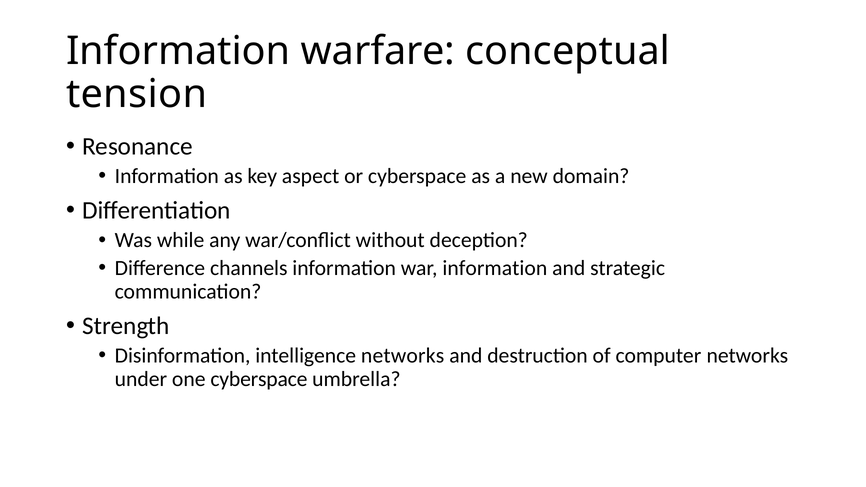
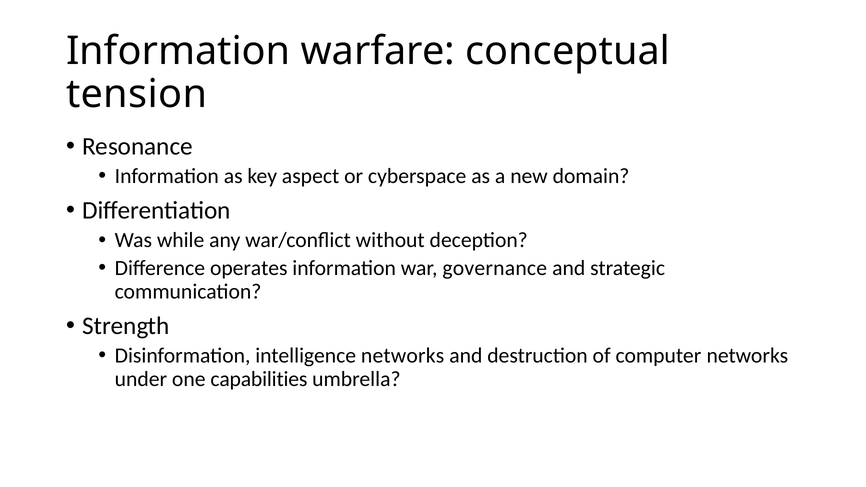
channels: channels -> operates
war information: information -> governance
one cyberspace: cyberspace -> capabilities
